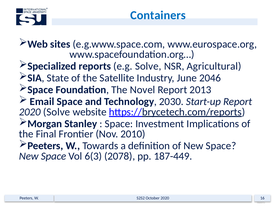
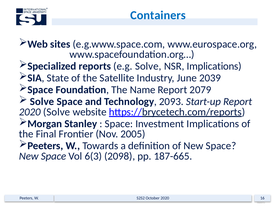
NSR Agricultural: Agricultural -> Implications
2046: 2046 -> 2039
Novel: Novel -> Name
2013: 2013 -> 2079
Email at (42, 102): Email -> Solve
2030: 2030 -> 2093
2010: 2010 -> 2005
2078: 2078 -> 2098
187-449: 187-449 -> 187-665
